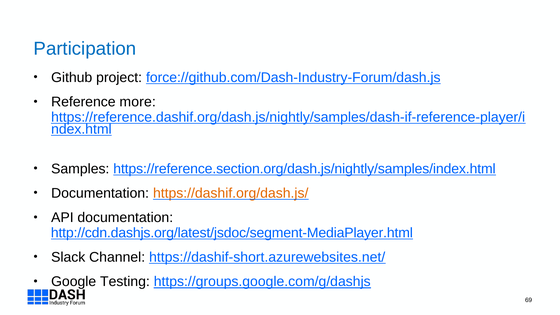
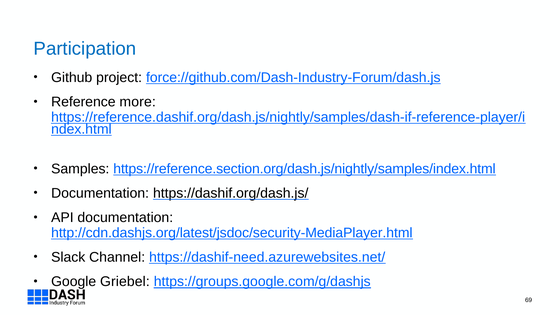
https://dashif.org/dash.js/ colour: orange -> black
http://cdn.dashjs.org/latest/jsdoc/segment-MediaPlayer.html: http://cdn.dashjs.org/latest/jsdoc/segment-MediaPlayer.html -> http://cdn.dashjs.org/latest/jsdoc/security-MediaPlayer.html
https://dashif-short.azurewebsites.net/: https://dashif-short.azurewebsites.net/ -> https://dashif-need.azurewebsites.net/
Testing: Testing -> Griebel
